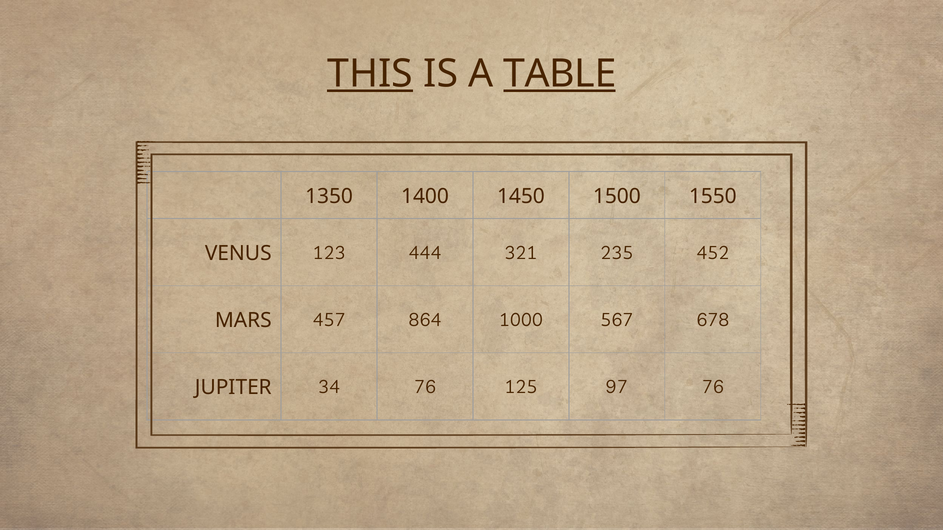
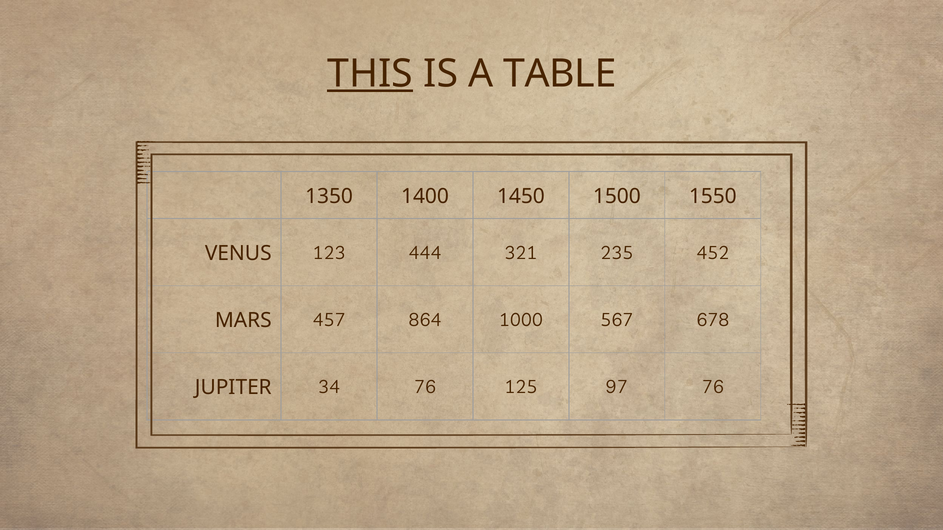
TABLE underline: present -> none
